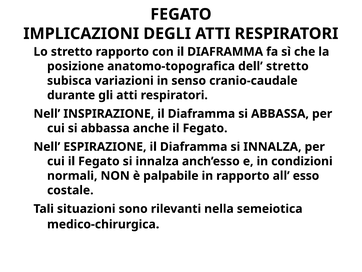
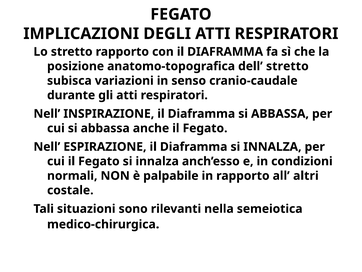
esso: esso -> altri
